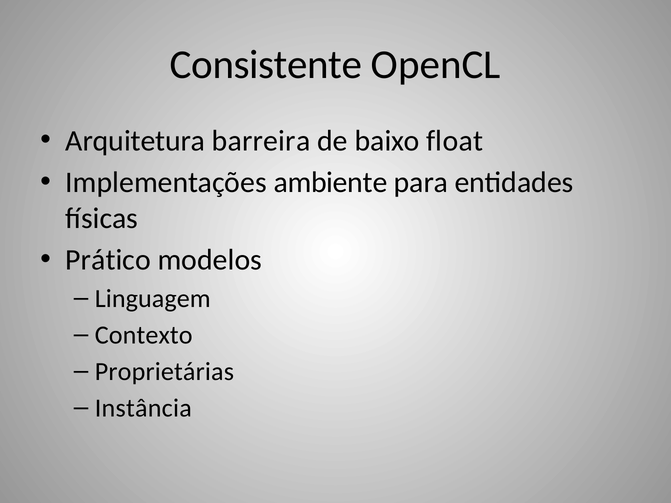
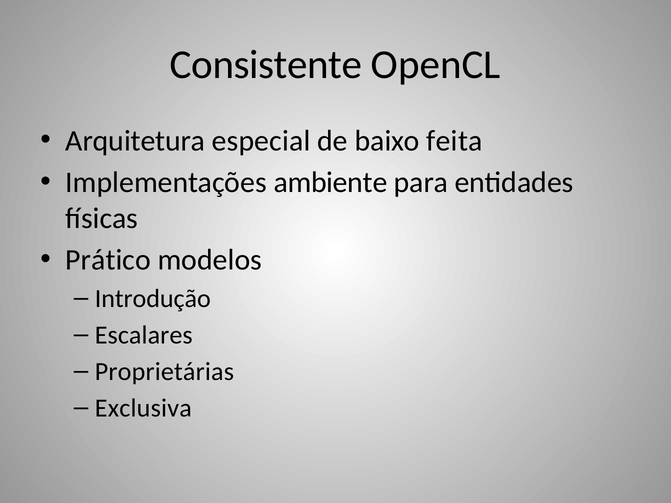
barreira: barreira -> especial
float: float -> feita
Linguagem: Linguagem -> Introdução
Contexto: Contexto -> Escalares
Instância: Instância -> Exclusiva
